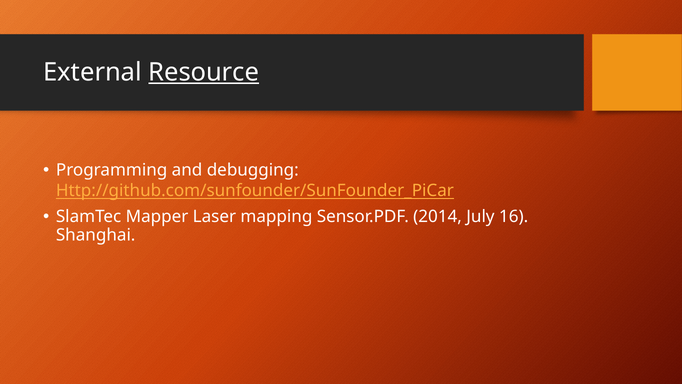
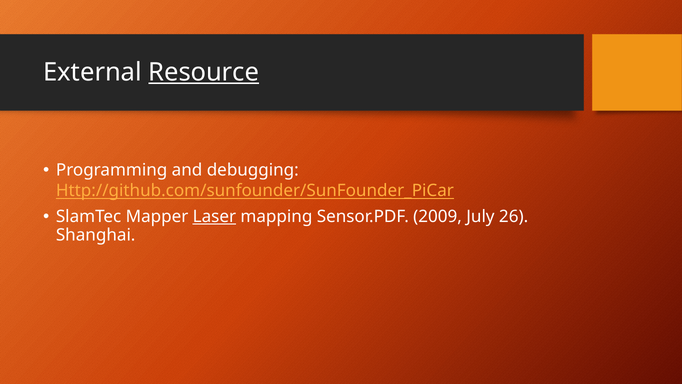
Laser underline: none -> present
2014: 2014 -> 2009
16: 16 -> 26
